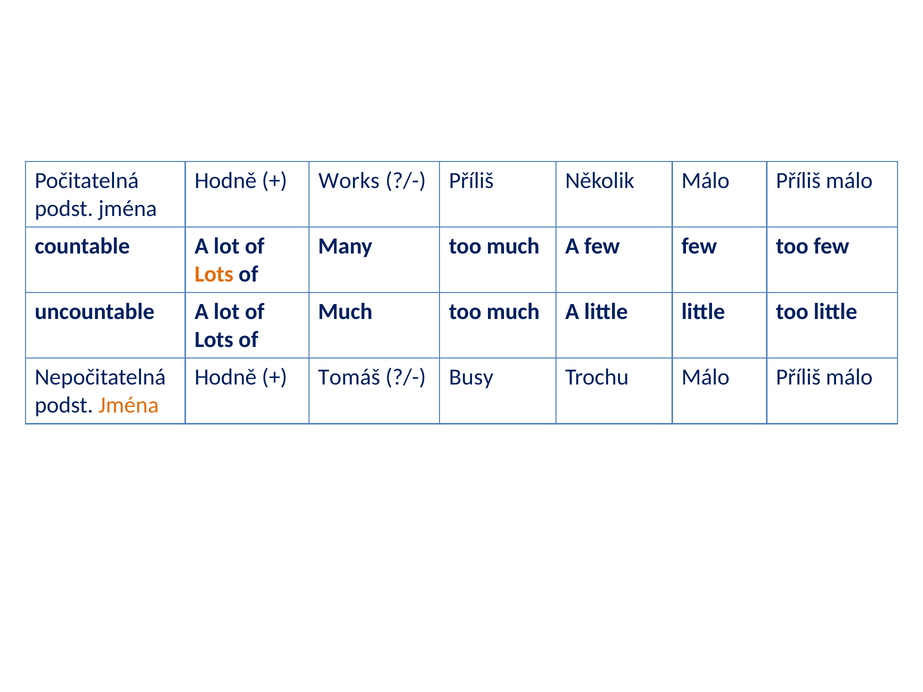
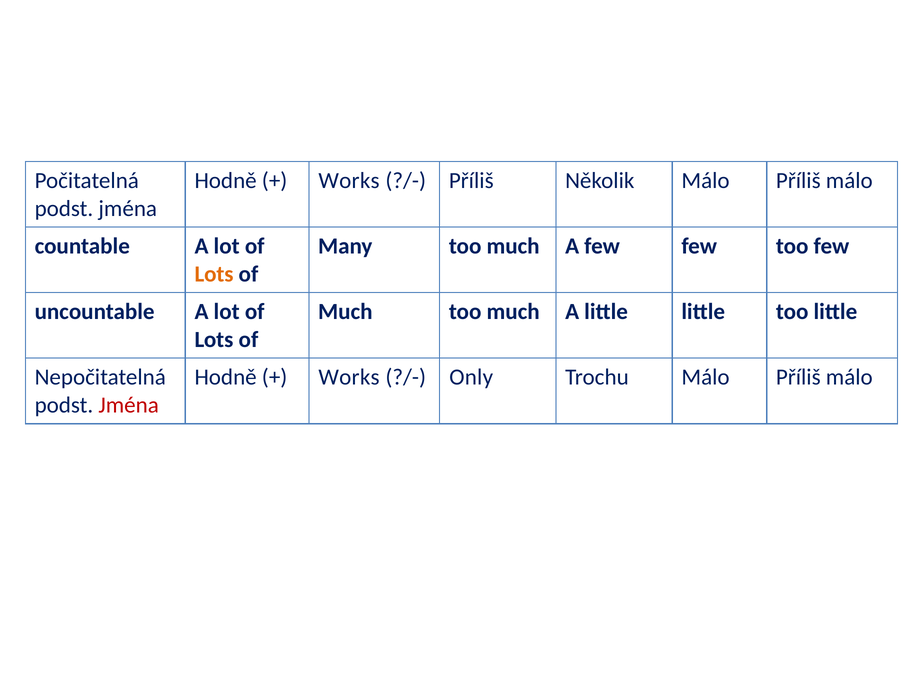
Tomáš at (349, 377): Tomáš -> Works
Busy: Busy -> Only
Jména at (129, 405) colour: orange -> red
